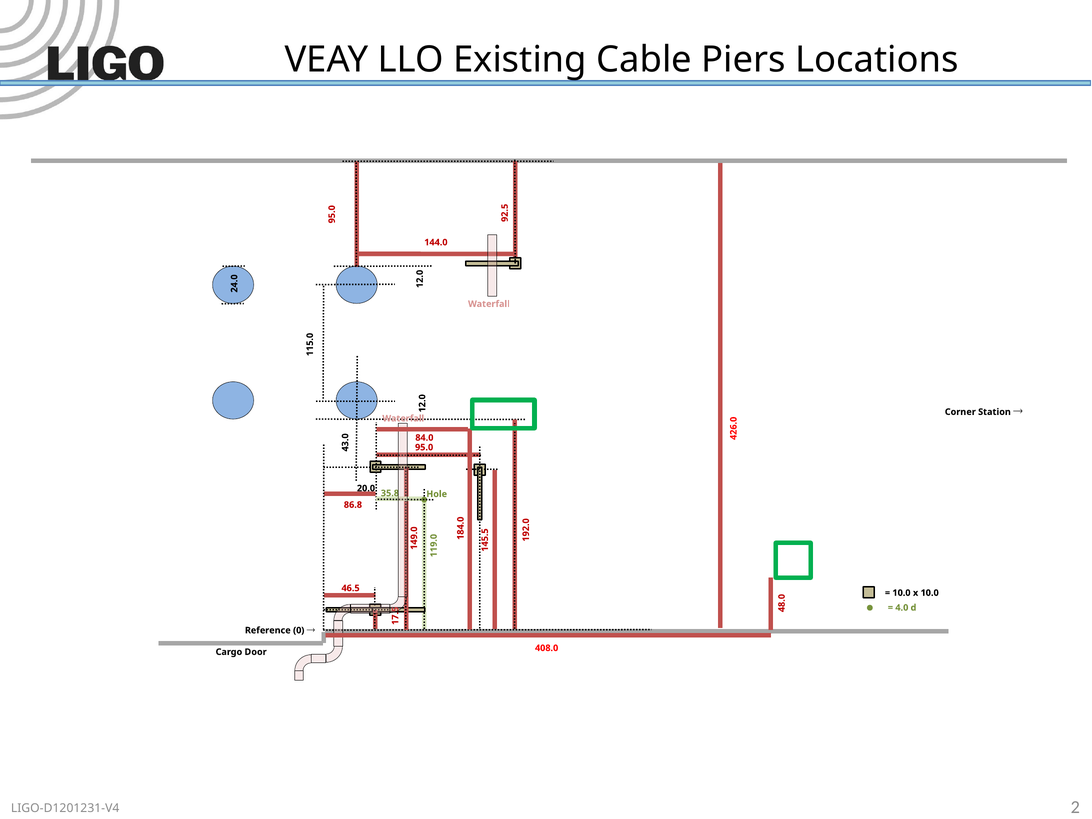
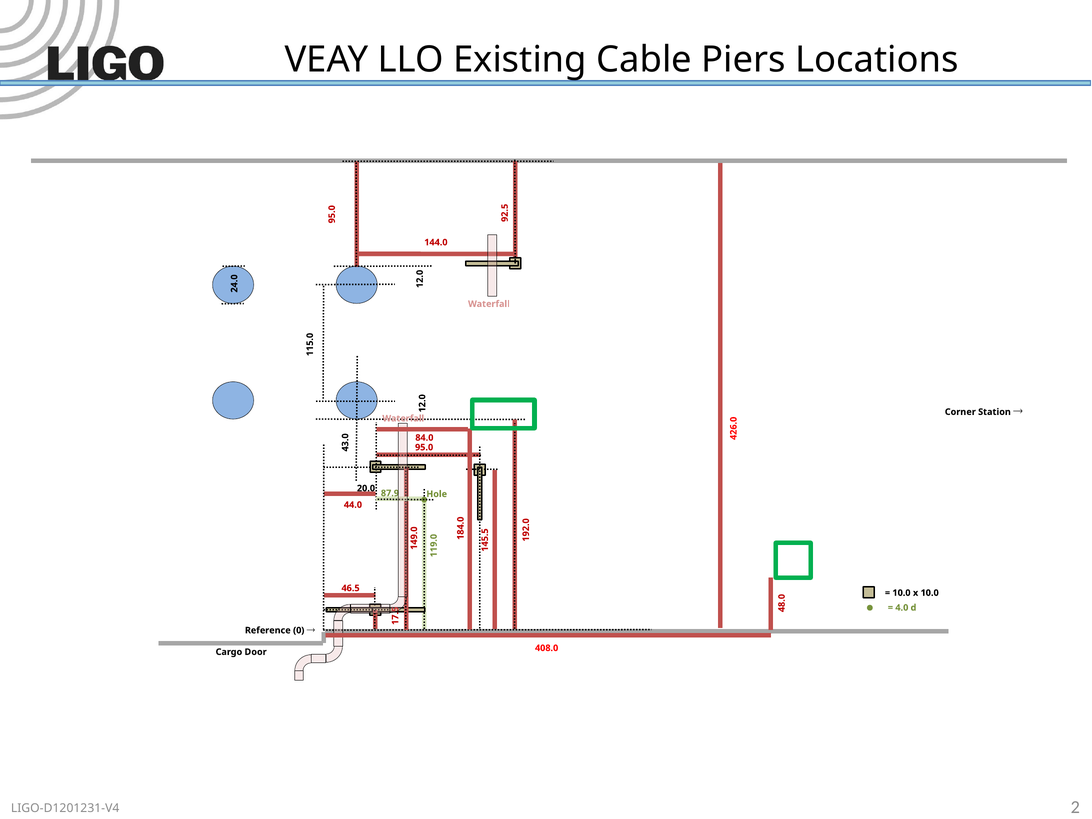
35.8: 35.8 -> 87.9
86.8: 86.8 -> 44.0
